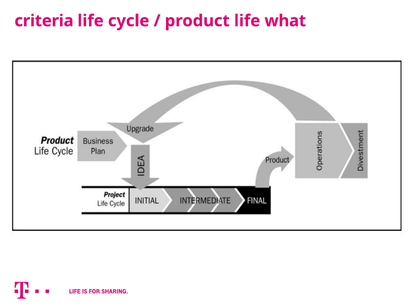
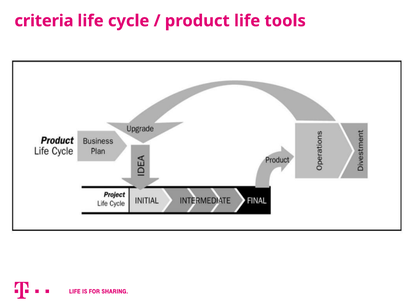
what: what -> tools
